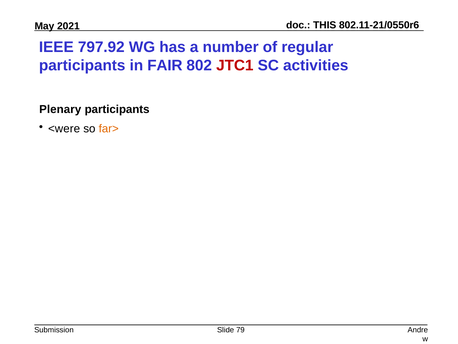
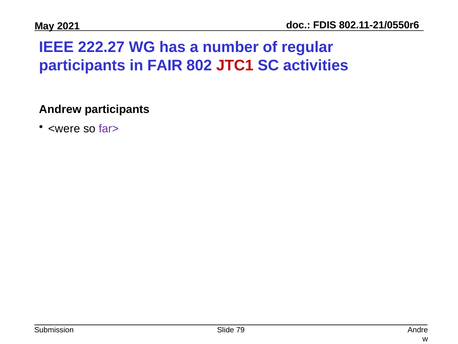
THIS: THIS -> FDIS
797.92: 797.92 -> 222.27
Plenary: Plenary -> Andrew
far> colour: orange -> purple
